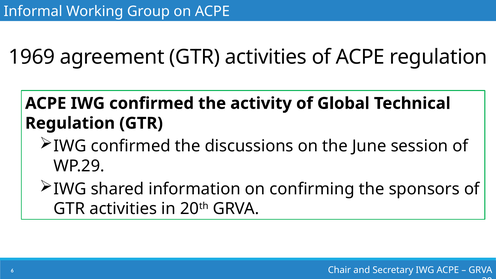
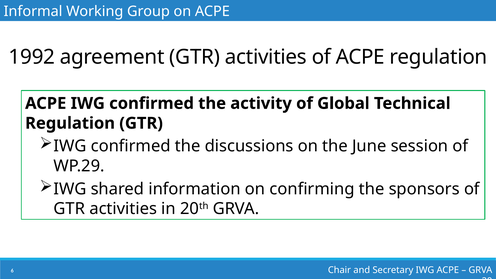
1969: 1969 -> 1992
